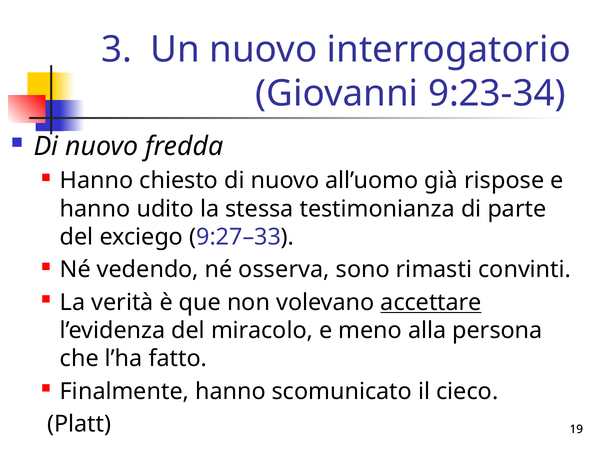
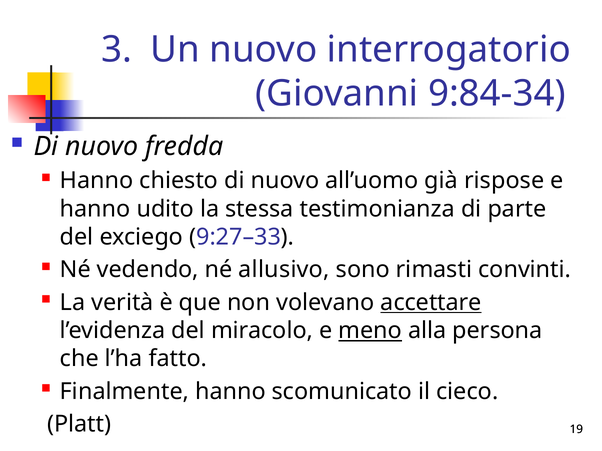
9:23-34: 9:23-34 -> 9:84-34
osserva: osserva -> allusivo
meno underline: none -> present
